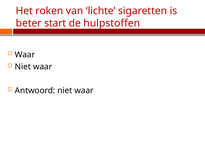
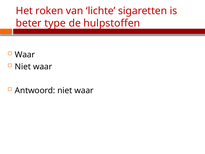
start: start -> type
